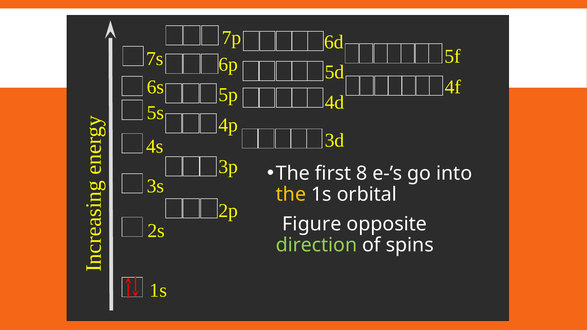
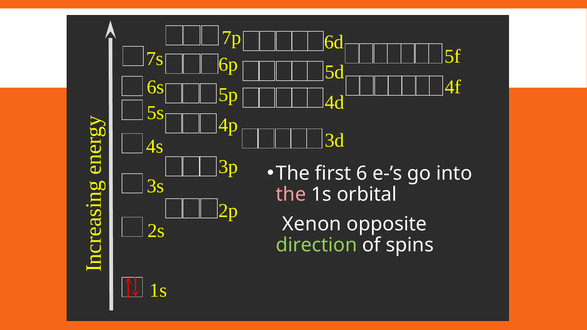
8: 8 -> 6
the at (291, 194) colour: yellow -> pink
Figure: Figure -> Xenon
